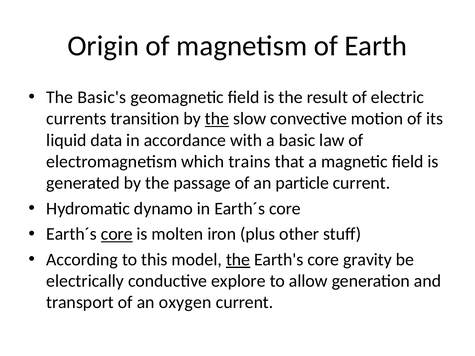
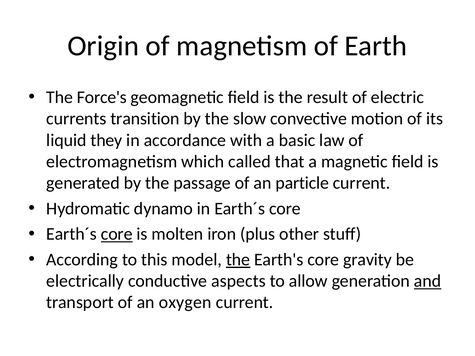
Basic's: Basic's -> Force's
the at (217, 119) underline: present -> none
data: data -> they
trains: trains -> called
explore: explore -> aspects
and underline: none -> present
